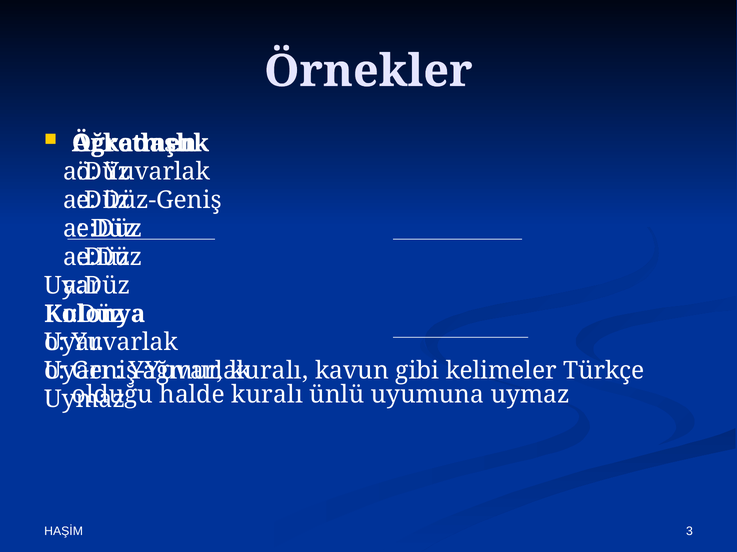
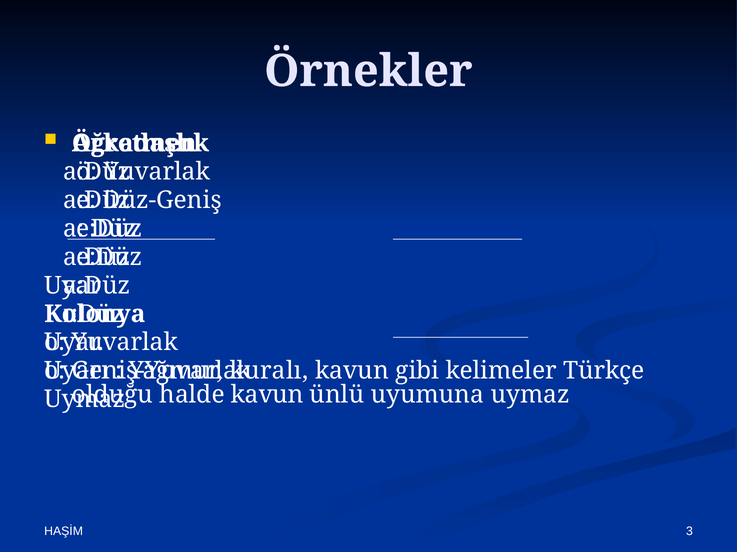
halde kuralı: kuralı -> kavun
